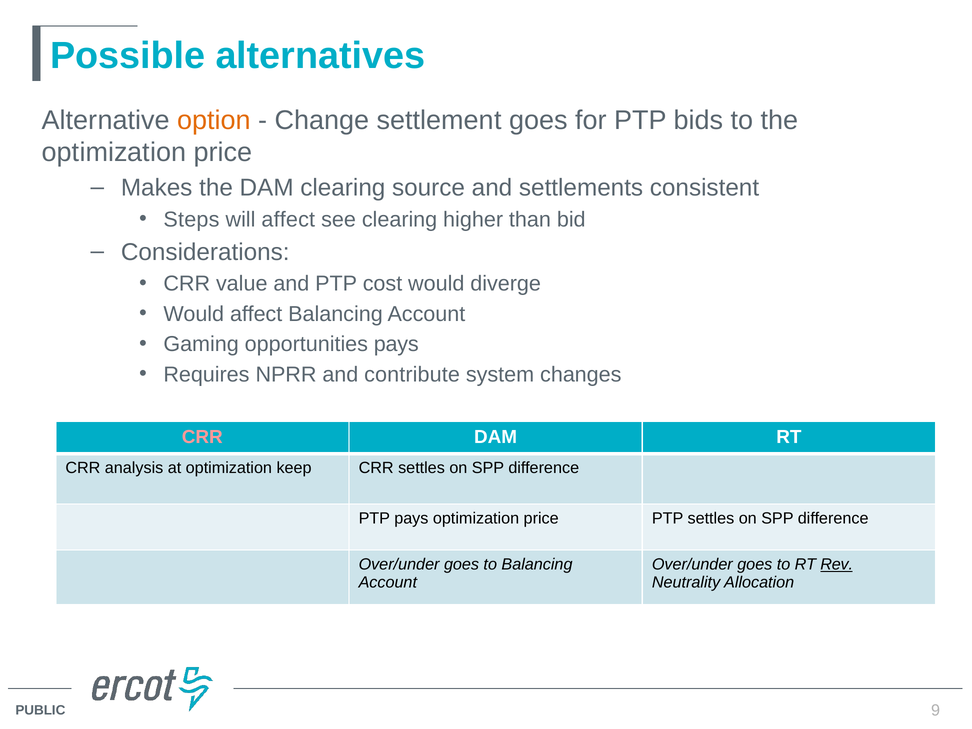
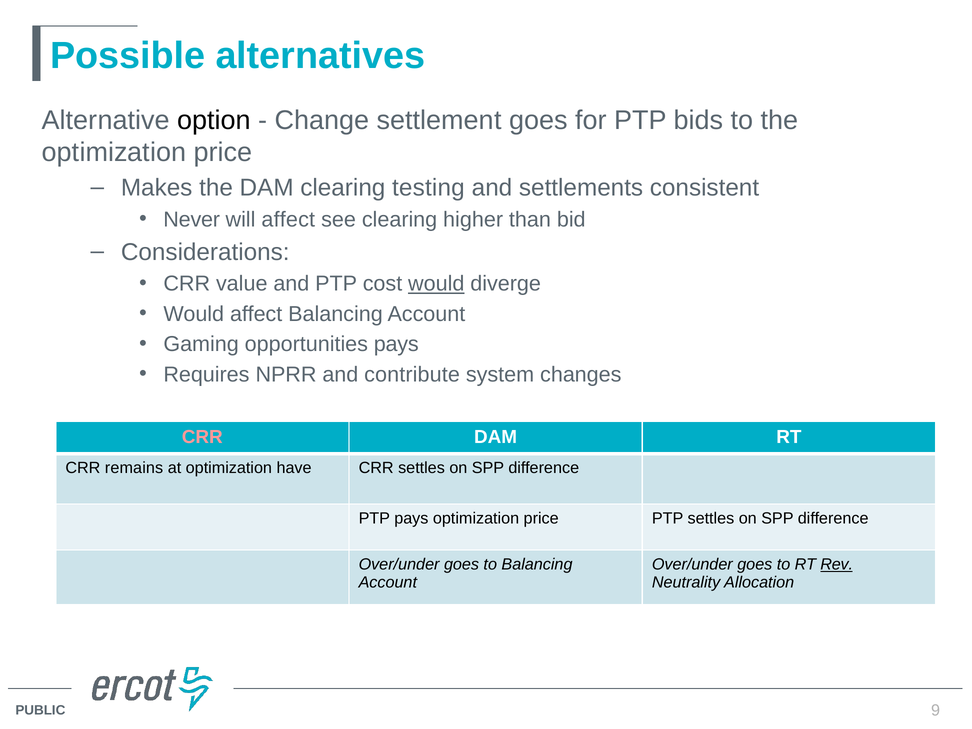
option colour: orange -> black
source: source -> testing
Steps: Steps -> Never
would at (436, 284) underline: none -> present
analysis: analysis -> remains
keep: keep -> have
